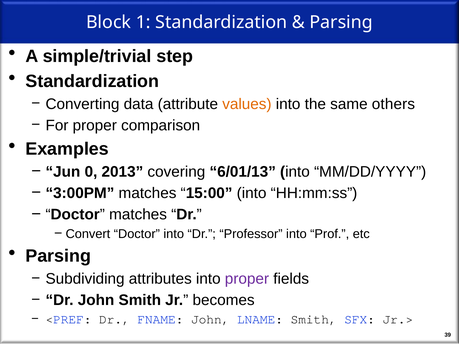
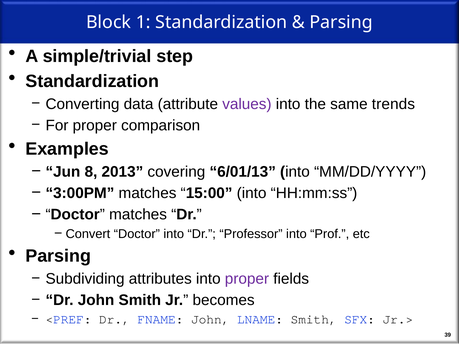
values colour: orange -> purple
others: others -> trends
0: 0 -> 8
